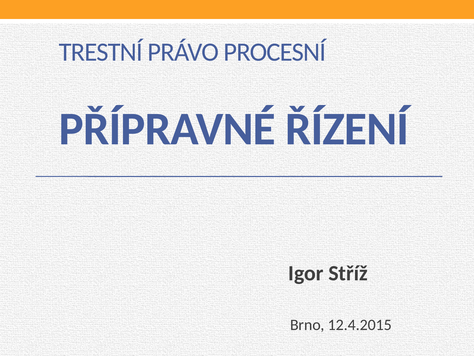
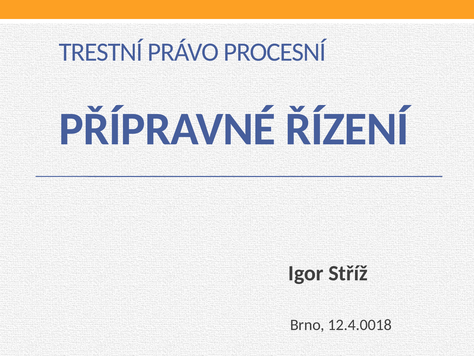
12.4.2015: 12.4.2015 -> 12.4.0018
